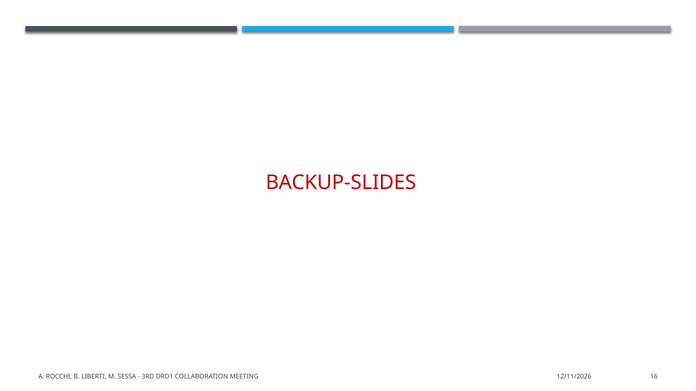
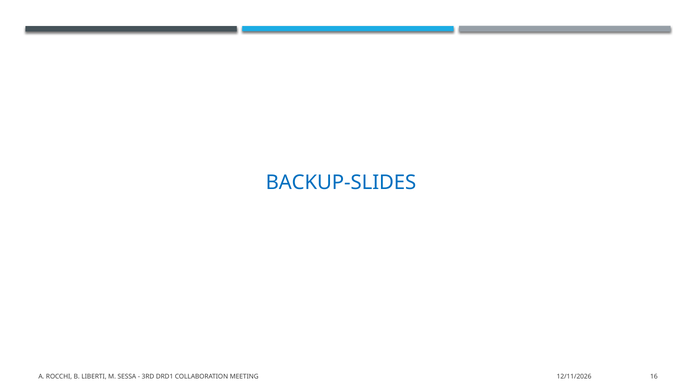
BACKUP-SLIDES colour: red -> blue
